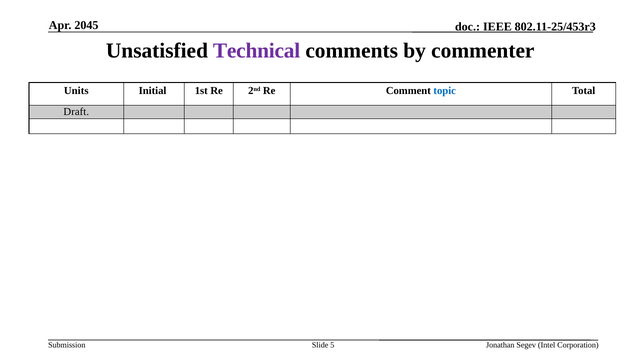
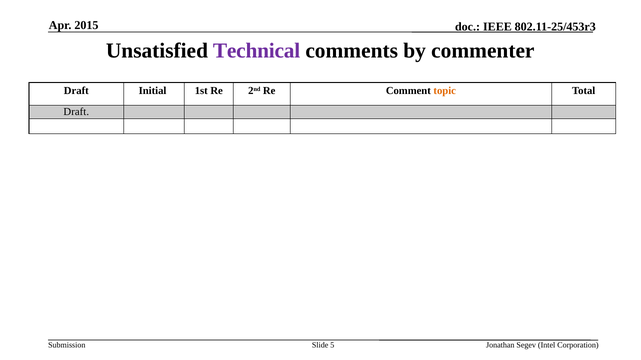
2045: 2045 -> 2015
Units at (76, 91): Units -> Draft
topic colour: blue -> orange
